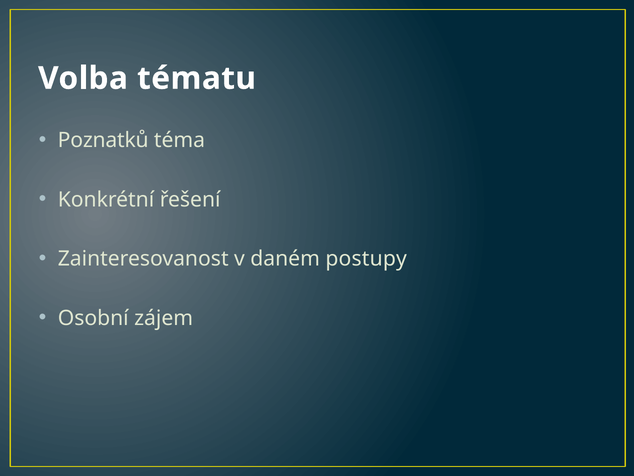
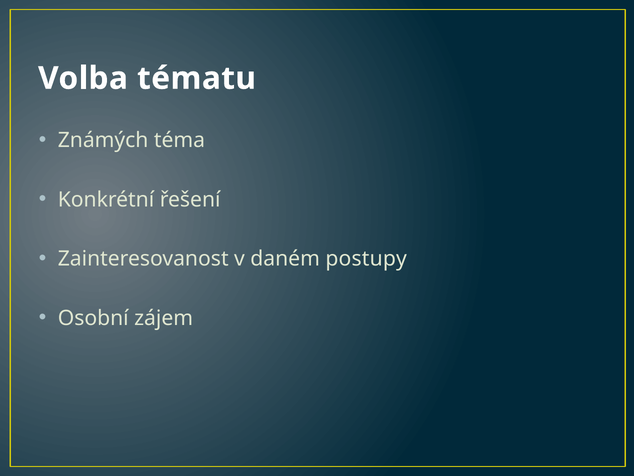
Poznatků: Poznatků -> Známých
